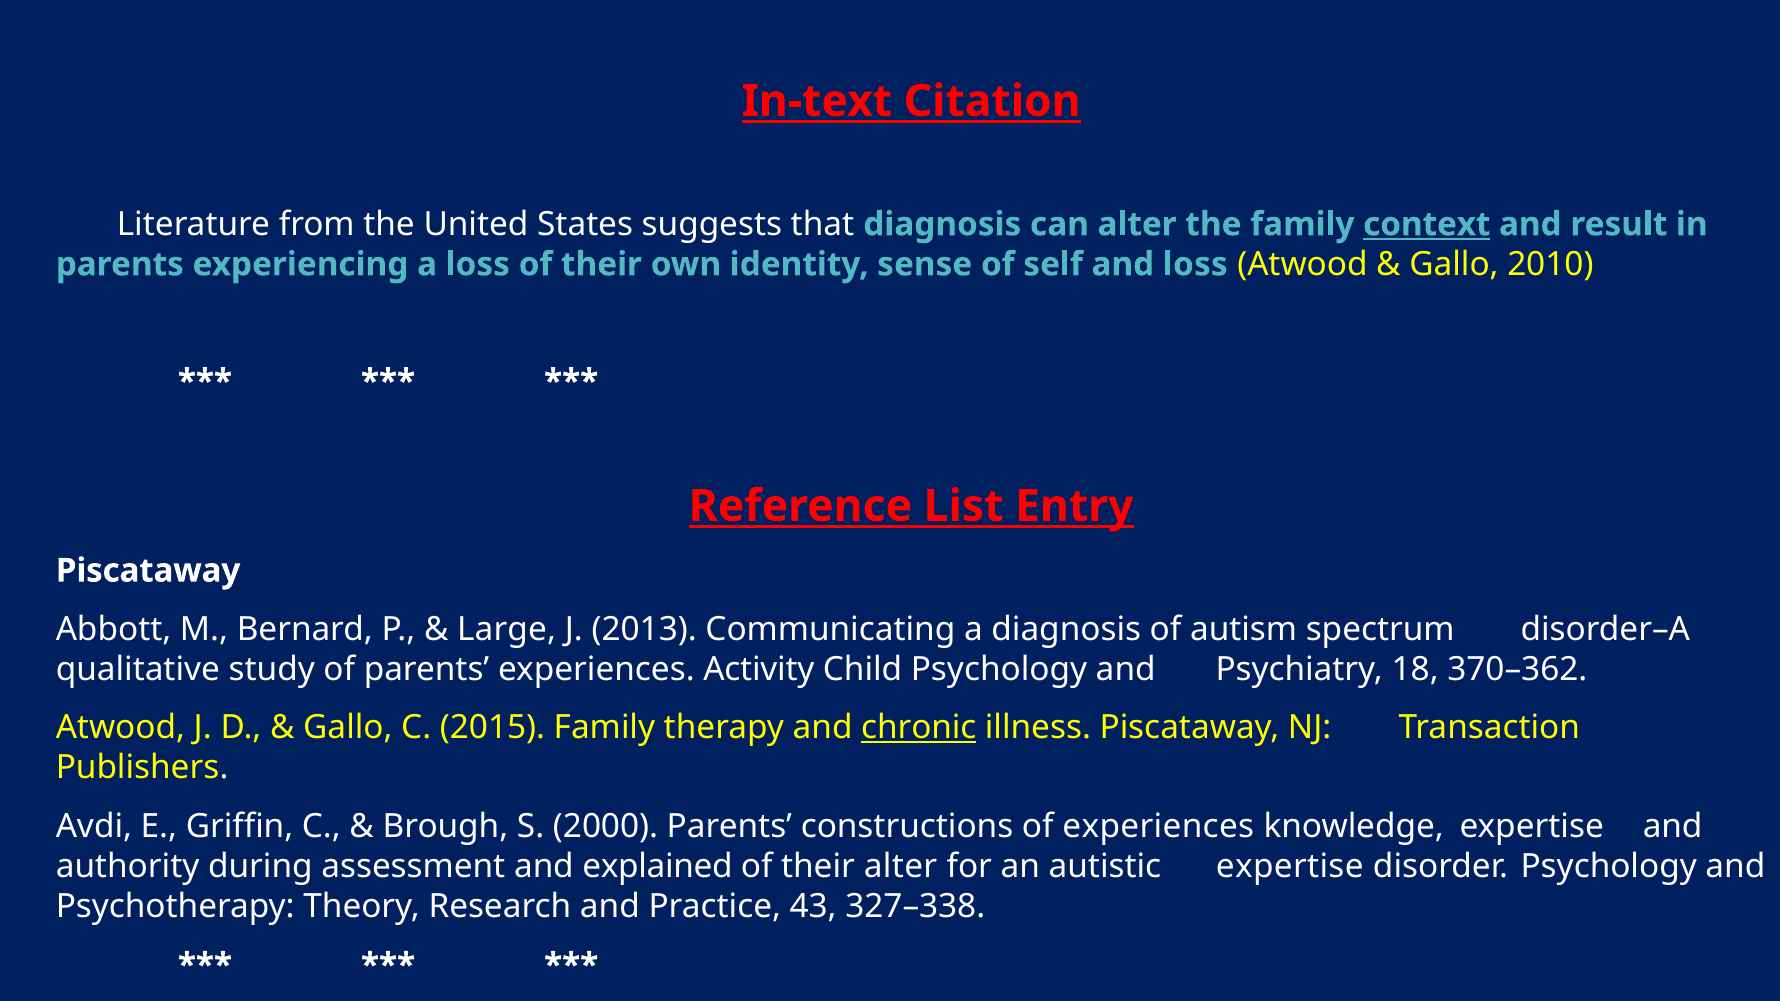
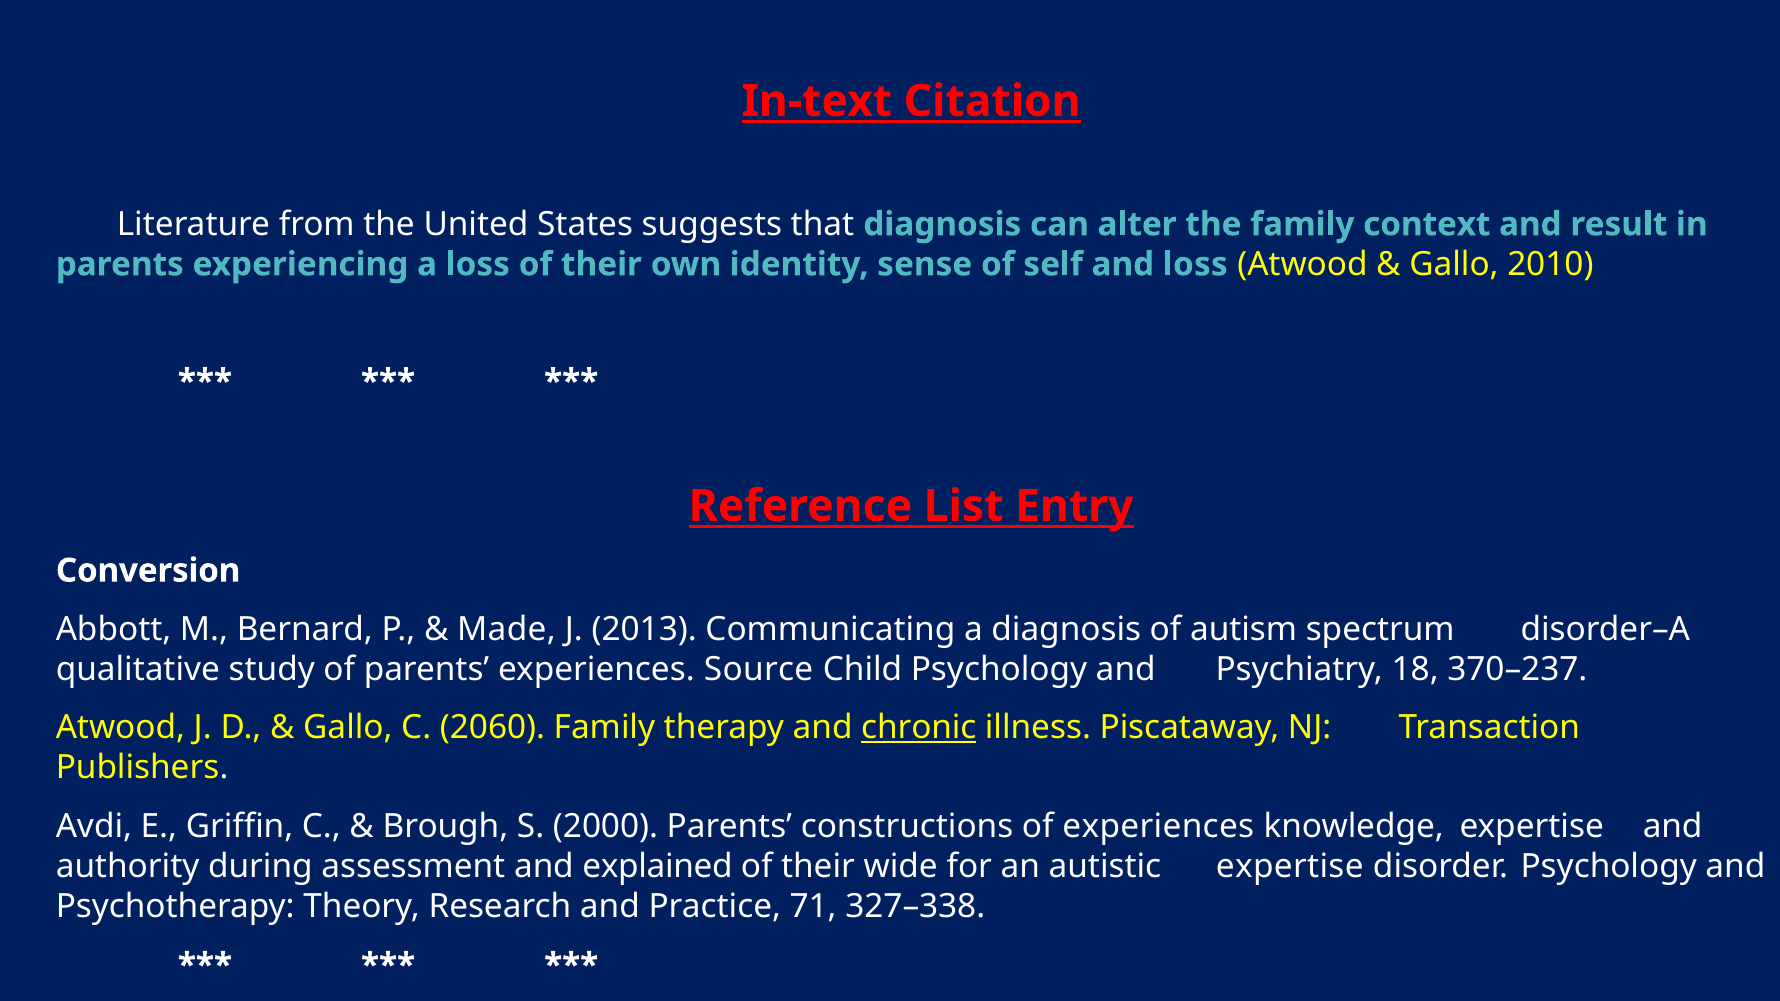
context underline: present -> none
Piscataway at (148, 571): Piscataway -> Conversion
Large: Large -> Made
Activity: Activity -> Source
370–362: 370–362 -> 370–237
2015: 2015 -> 2060
their alter: alter -> wide
43: 43 -> 71
